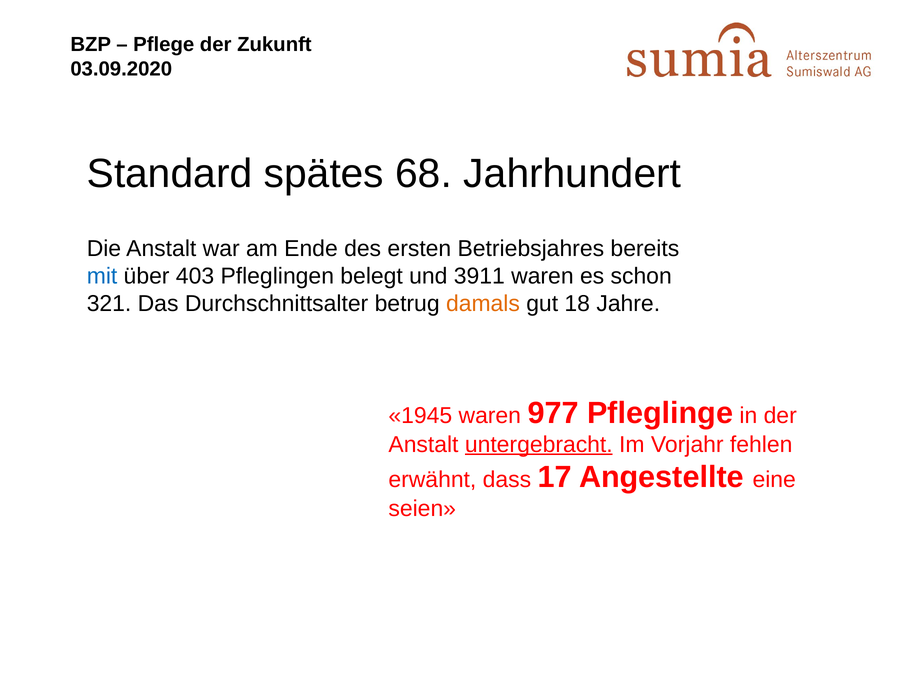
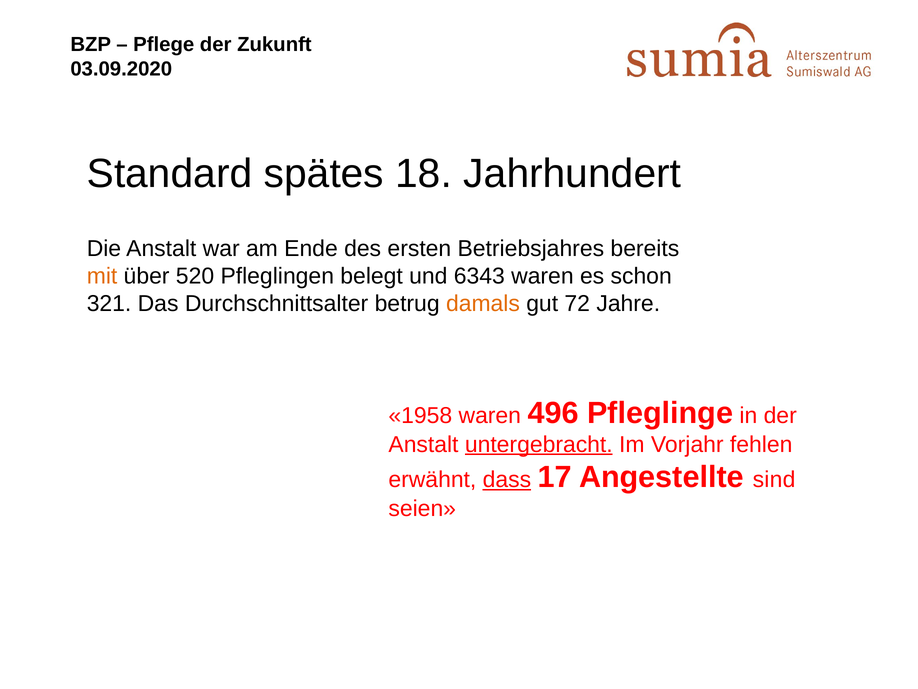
68: 68 -> 18
mit colour: blue -> orange
403: 403 -> 520
3911: 3911 -> 6343
18: 18 -> 72
1945: 1945 -> 1958
977: 977 -> 496
dass underline: none -> present
eine: eine -> sind
